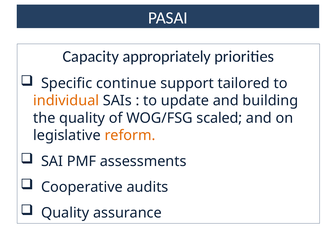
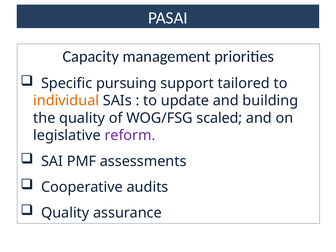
appropriately: appropriately -> management
continue: continue -> pursuing
reform colour: orange -> purple
